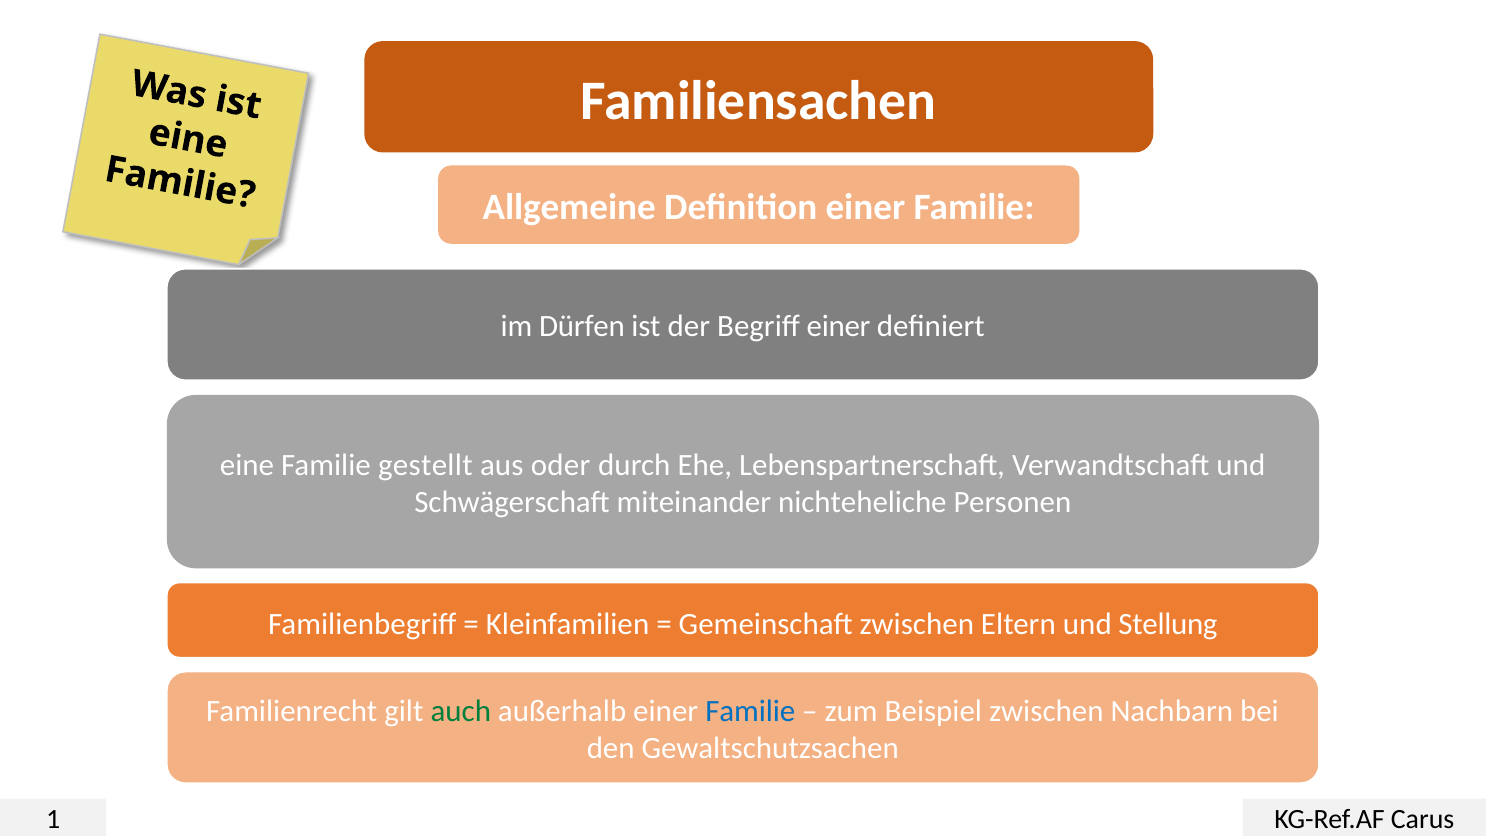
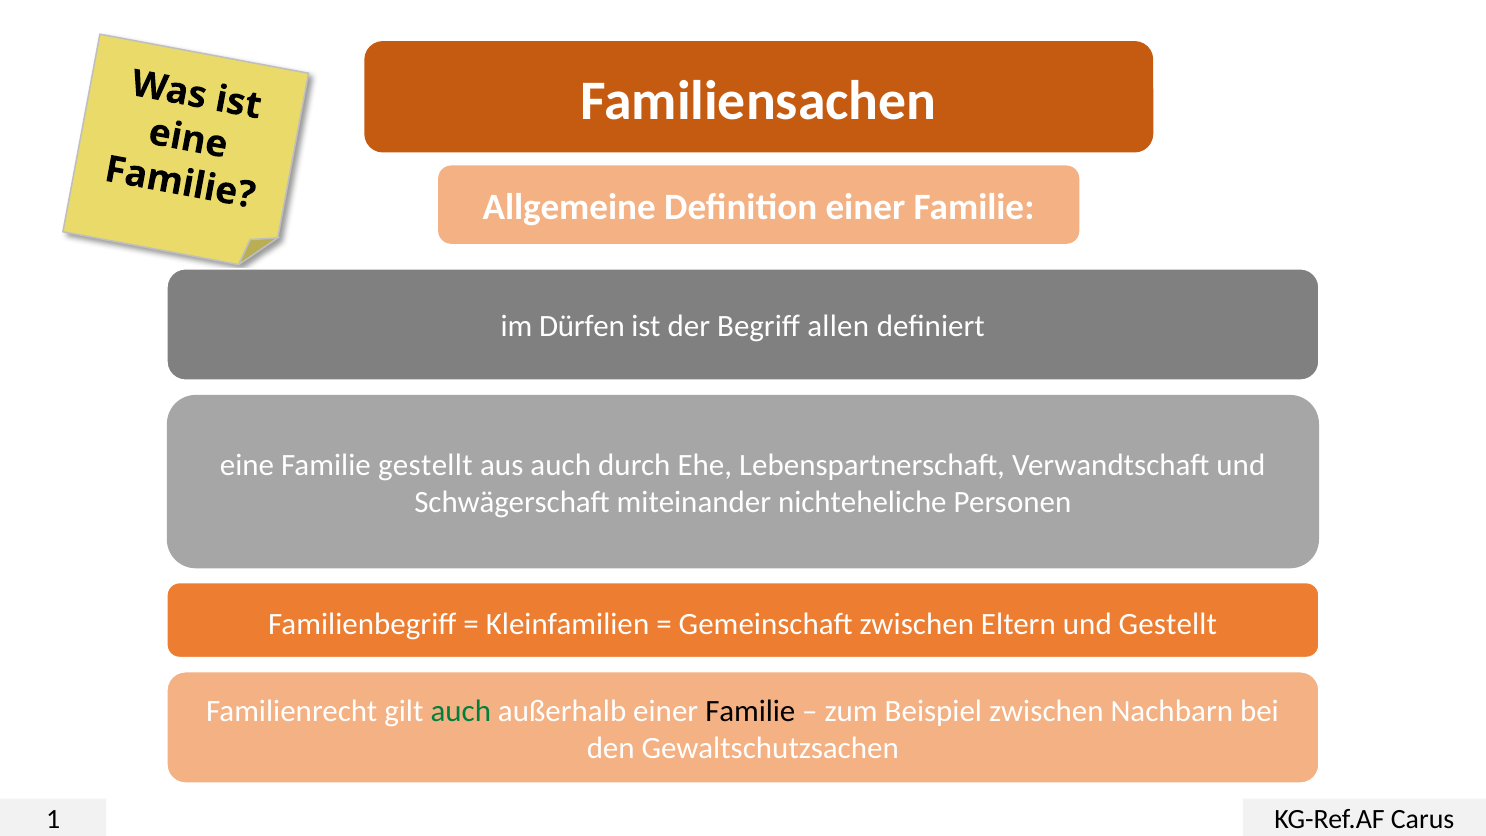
Begriff einer: einer -> allen
aus oder: oder -> auch
und Stellung: Stellung -> Gestellt
Familie at (750, 711) colour: blue -> black
